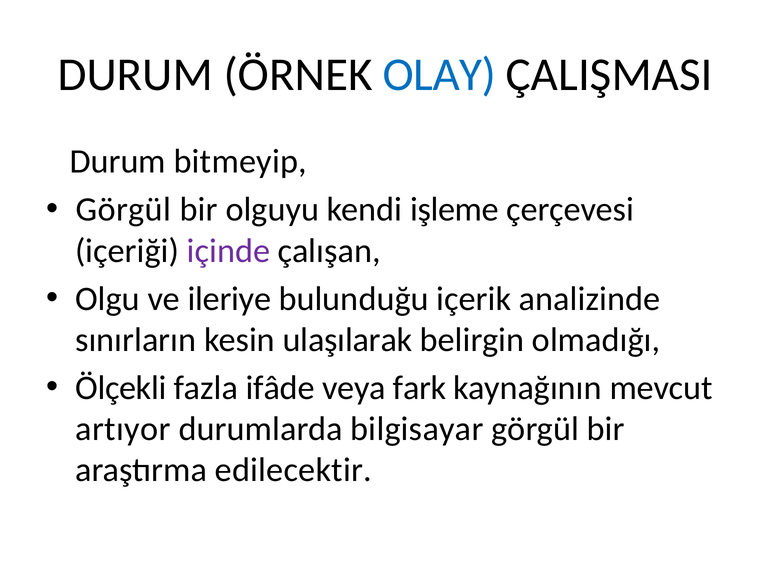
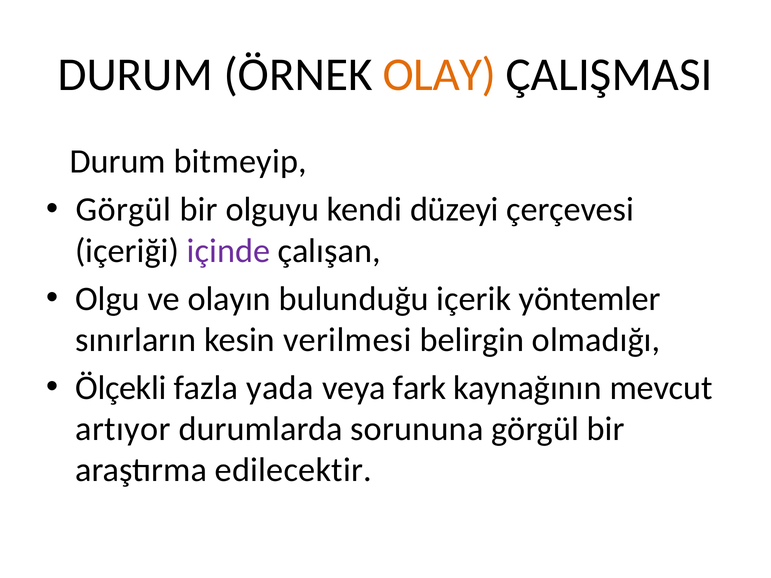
OLAY colour: blue -> orange
işleme: işleme -> düzeyi
ileriye: ileriye -> olayın
analizinde: analizinde -> yöntemler
ulaşılarak: ulaşılarak -> verilmesi
ifâde: ifâde -> yada
bilgisayar: bilgisayar -> sorununa
